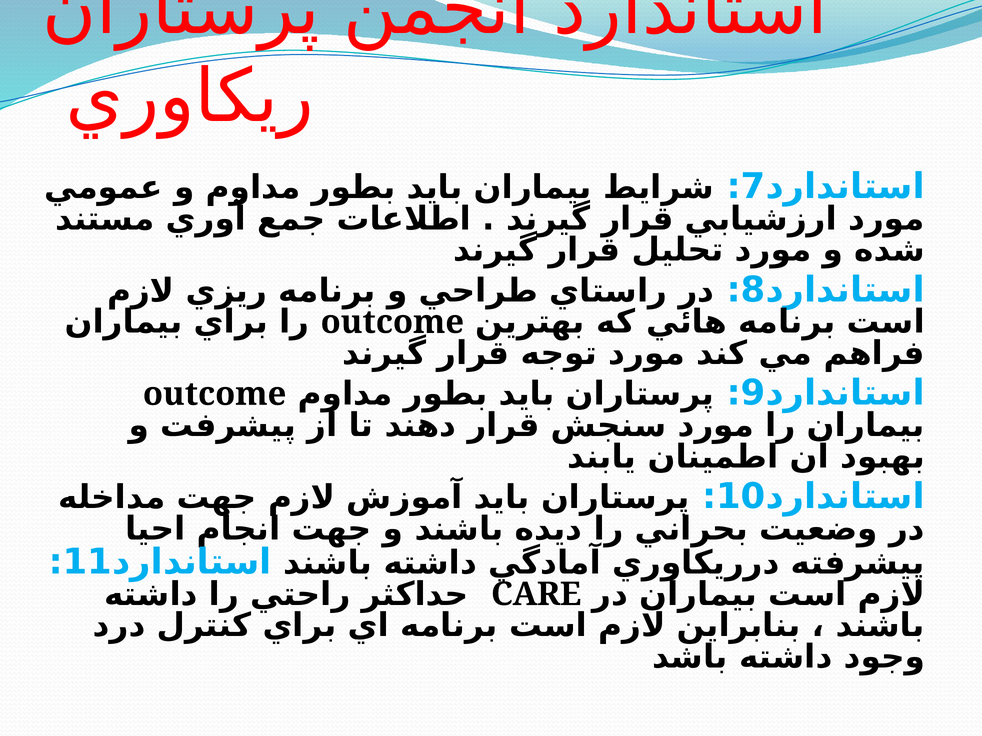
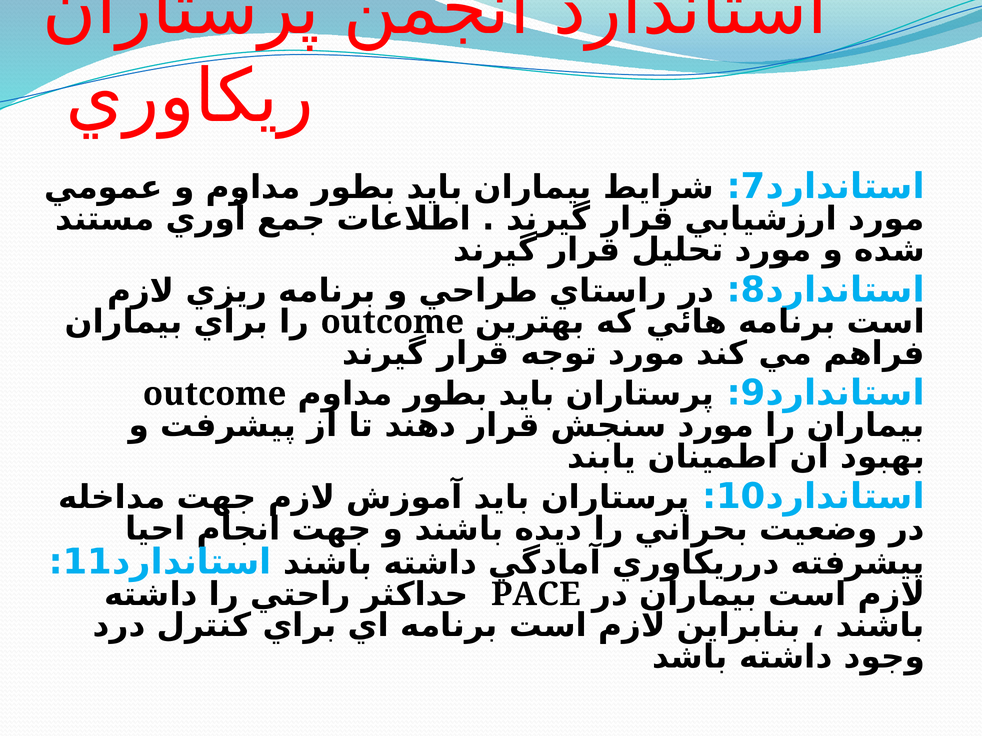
CARE: CARE -> PACE
